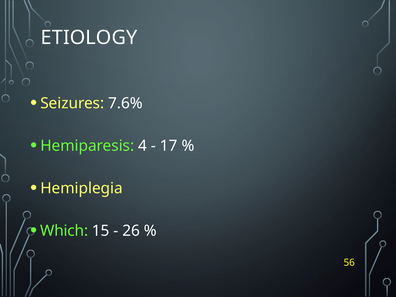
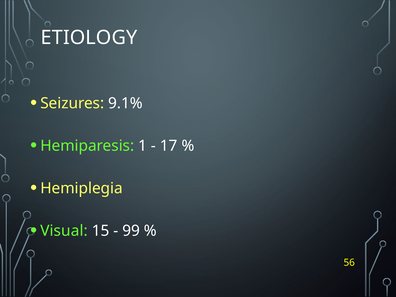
7.6%: 7.6% -> 9.1%
4: 4 -> 1
Which: Which -> Visual
26: 26 -> 99
